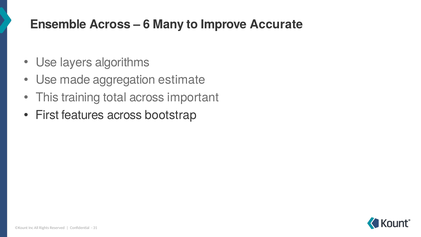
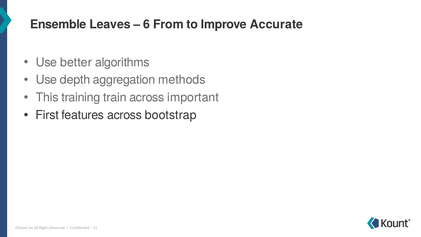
Ensemble Across: Across -> Leaves
Many: Many -> From
layers: layers -> better
made: made -> depth
estimate: estimate -> methods
total: total -> train
